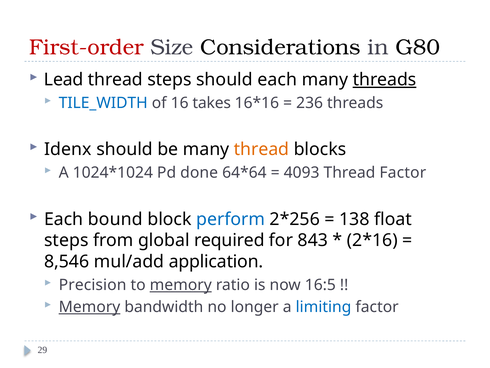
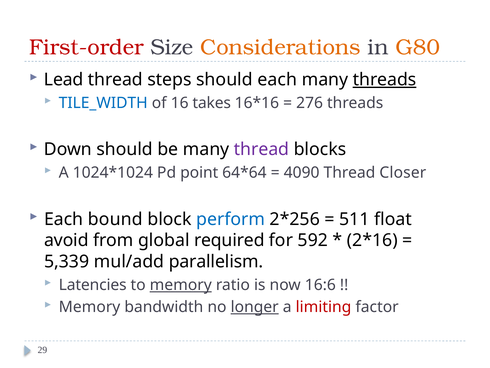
Considerations colour: black -> orange
G80 colour: black -> orange
236: 236 -> 276
Idenx: Idenx -> Down
thread at (262, 149) colour: orange -> purple
done: done -> point
4093: 4093 -> 4090
Thread Factor: Factor -> Closer
138: 138 -> 511
steps at (66, 240): steps -> avoid
843: 843 -> 592
8,546: 8,546 -> 5,339
application: application -> parallelism
Precision: Precision -> Latencies
16:5: 16:5 -> 16:6
Memory at (90, 307) underline: present -> none
longer underline: none -> present
limiting colour: blue -> red
